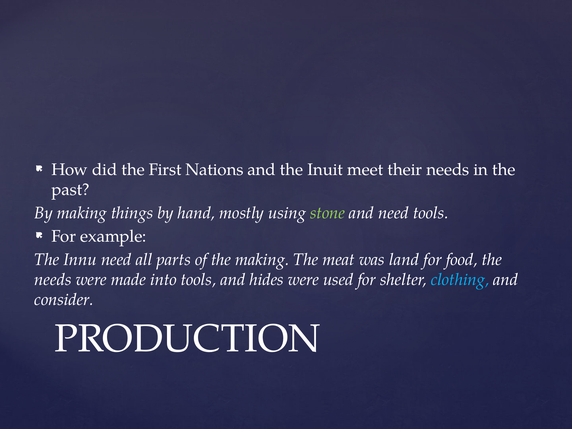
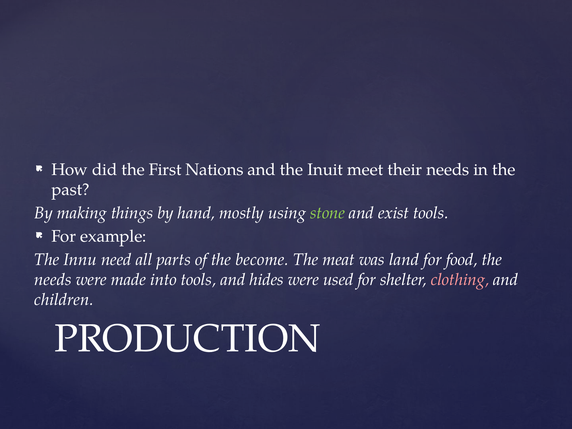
and need: need -> exist
the making: making -> become
clothing colour: light blue -> pink
consider: consider -> children
